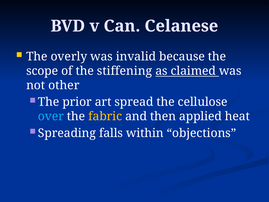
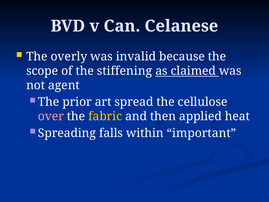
other: other -> agent
over colour: light blue -> pink
objections: objections -> important
